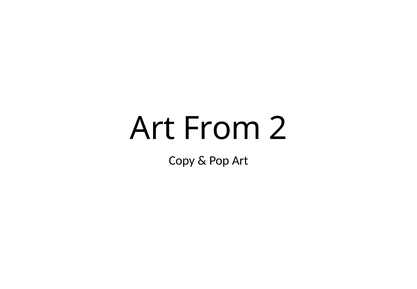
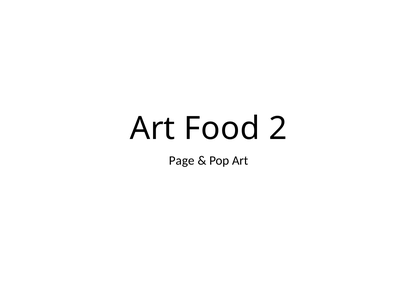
From: From -> Food
Copy: Copy -> Page
